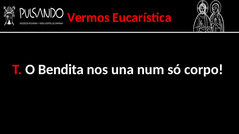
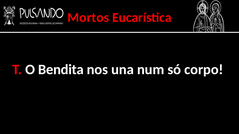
Vermos: Vermos -> Mortos
